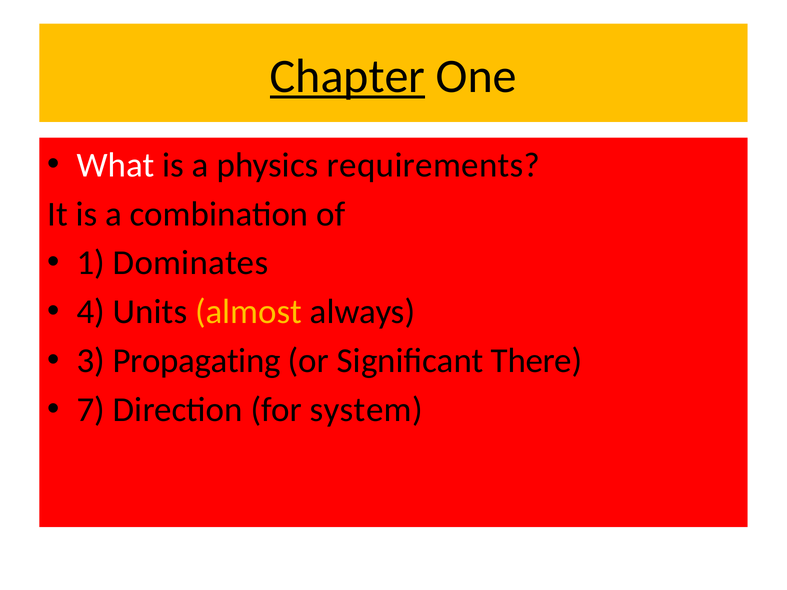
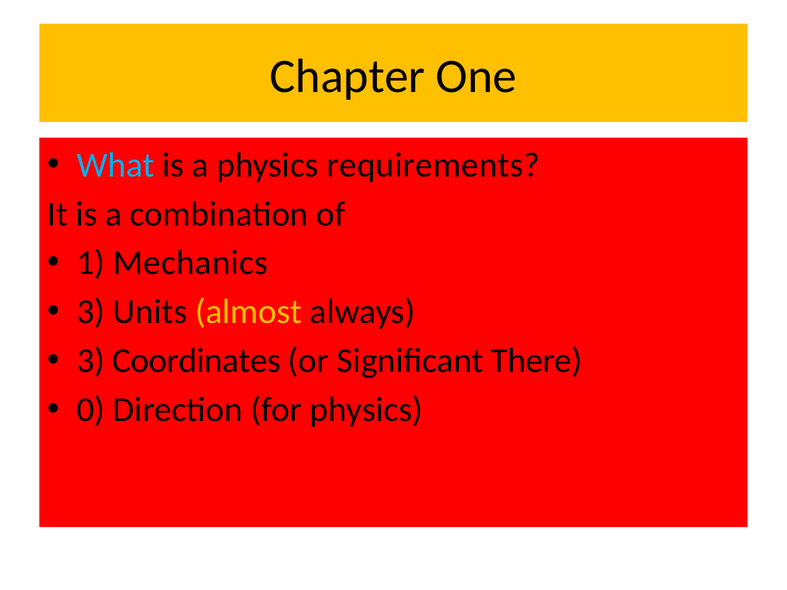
Chapter underline: present -> none
What colour: white -> light blue
Dominates: Dominates -> Mechanics
4 at (91, 312): 4 -> 3
Propagating: Propagating -> Coordinates
7: 7 -> 0
for system: system -> physics
